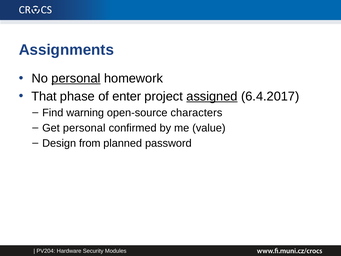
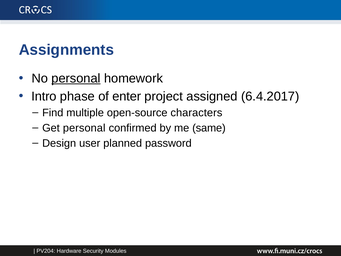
That: That -> Intro
assigned underline: present -> none
warning: warning -> multiple
value: value -> same
from: from -> user
